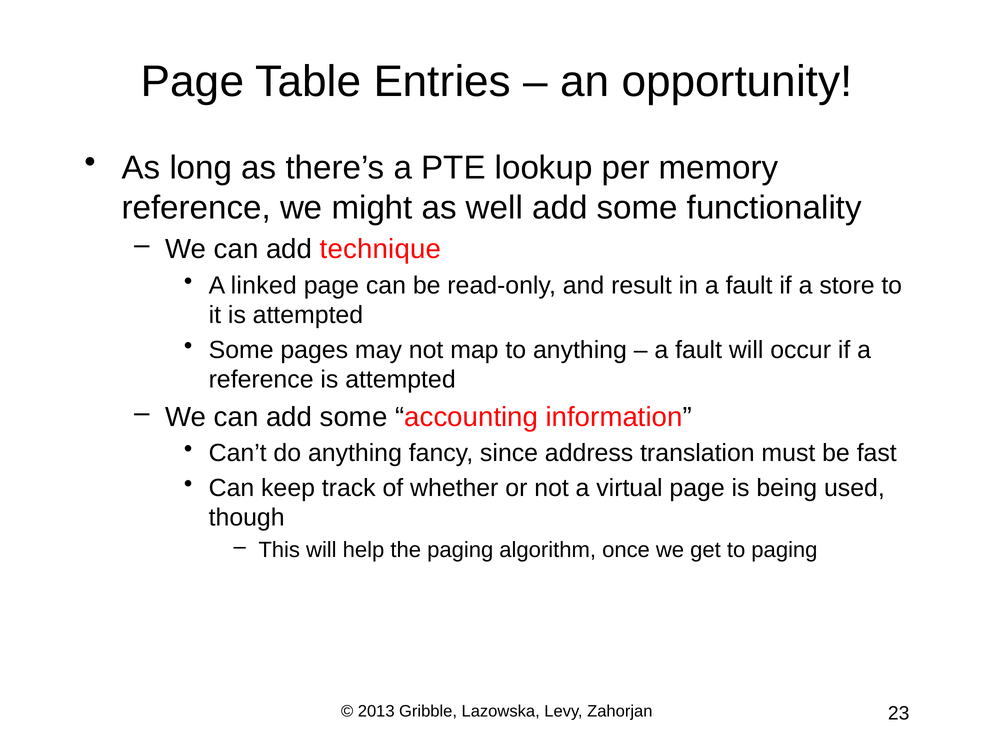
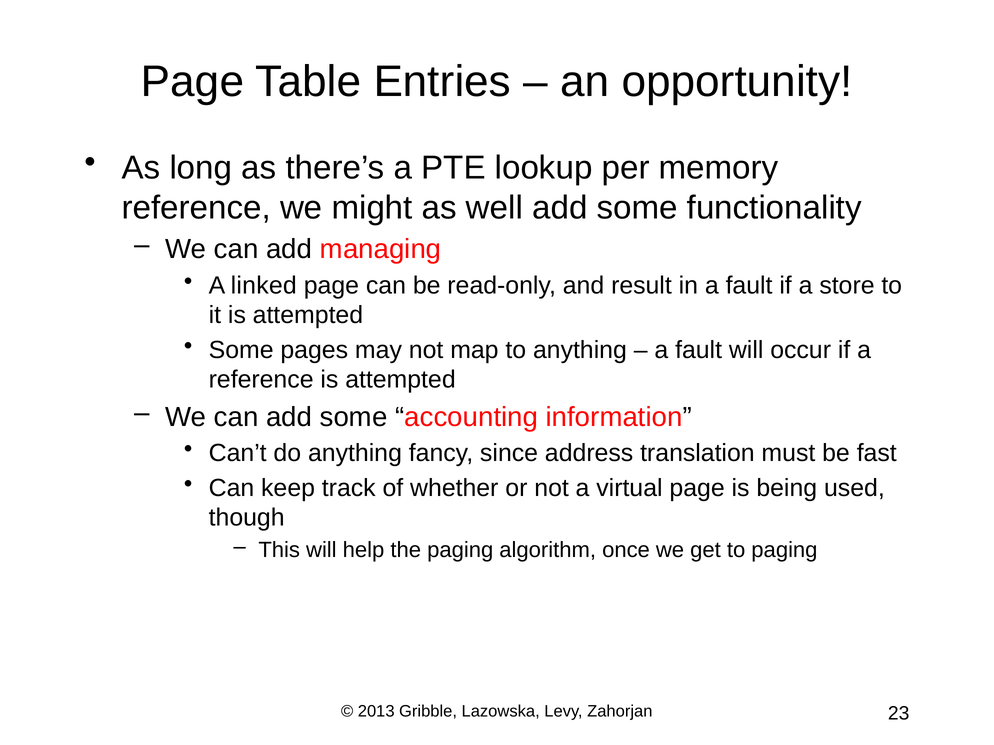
technique: technique -> managing
